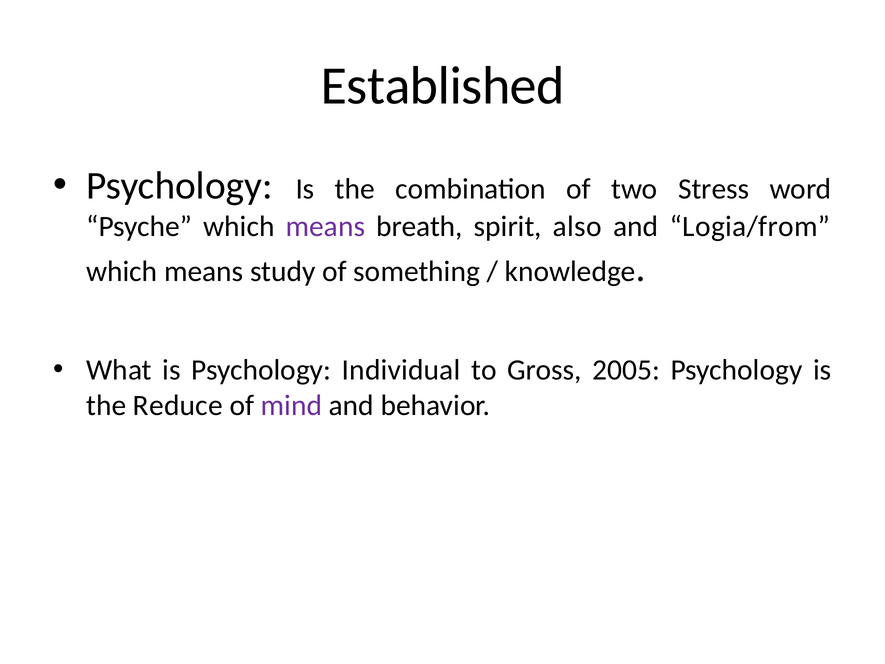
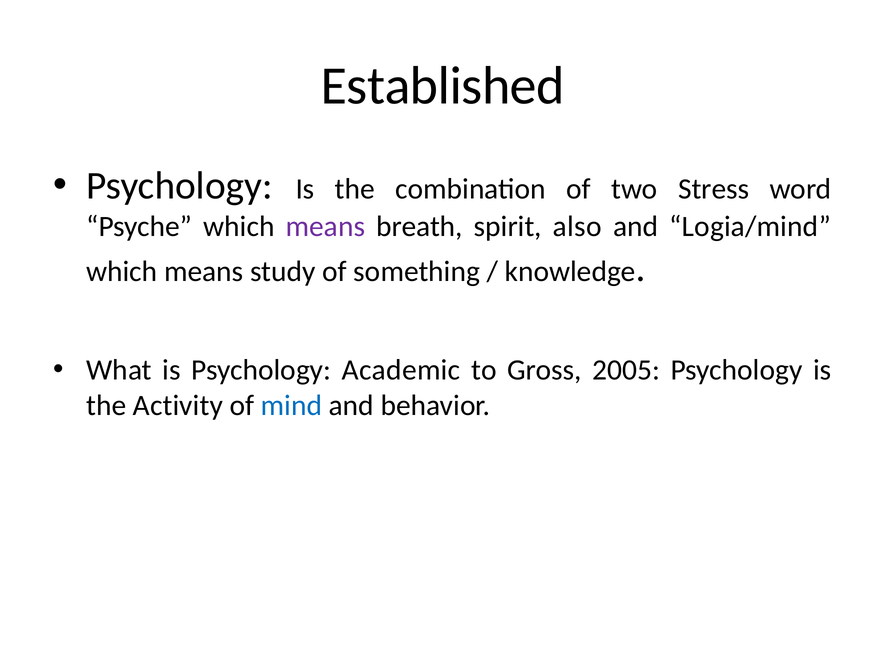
Logia/from: Logia/from -> Logia/mind
Individual: Individual -> Academic
Reduce: Reduce -> Activity
mind colour: purple -> blue
